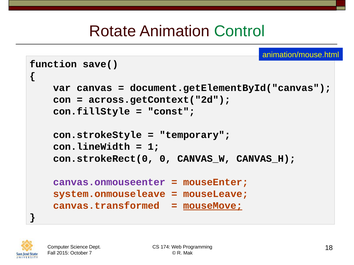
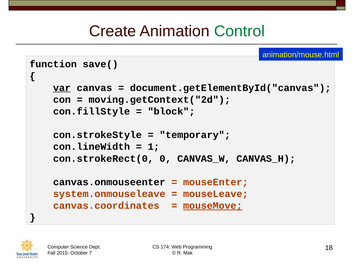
Rotate: Rotate -> Create
var underline: none -> present
across.getContext("2d: across.getContext("2d -> moving.getContext("2d
const: const -> block
canvas.onmouseenter colour: purple -> black
canvas.transformed: canvas.transformed -> canvas.coordinates
